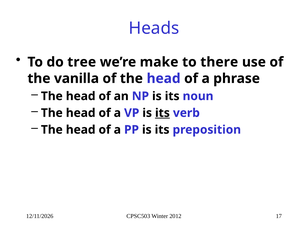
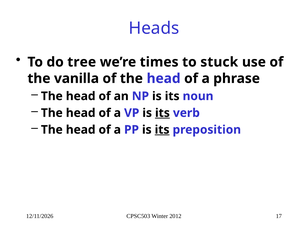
make: make -> times
there: there -> stuck
its at (162, 130) underline: none -> present
